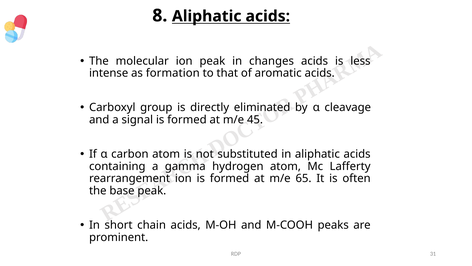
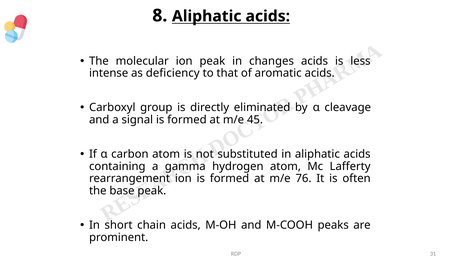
formation: formation -> deficiency
65: 65 -> 76
